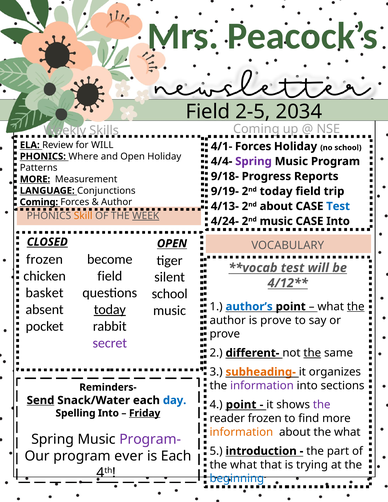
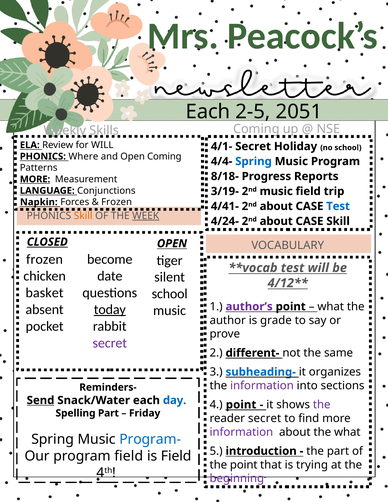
Field at (208, 112): Field -> Each
2034: 2034 -> 2051
4/1- Forces: Forces -> Secret
Open Holiday: Holiday -> Coming
Spring at (253, 161) colour: purple -> blue
9/18-: 9/18- -> 8/18-
9/19-: 9/19- -> 3/19-
2nd today: today -> music
Coming at (39, 202): Coming -> Napkin
Author at (117, 202): Author -> Frozen
4/13-: 4/13- -> 4/41-
4/24- 2nd music: music -> about
CASE Into: Into -> Skill
field at (110, 276): field -> date
author’s colour: blue -> purple
the at (356, 307) underline: present -> none
is prove: prove -> grade
the at (312, 353) underline: present -> none
subheading- colour: orange -> blue
Spelling Into: Into -> Part
Friday underline: present -> none
reader frozen: frozen -> secret
information at (241, 432) colour: orange -> purple
Program- colour: purple -> blue
program ever: ever -> field
is Each: Each -> Field
what at (244, 465): what -> point
beginning colour: blue -> purple
